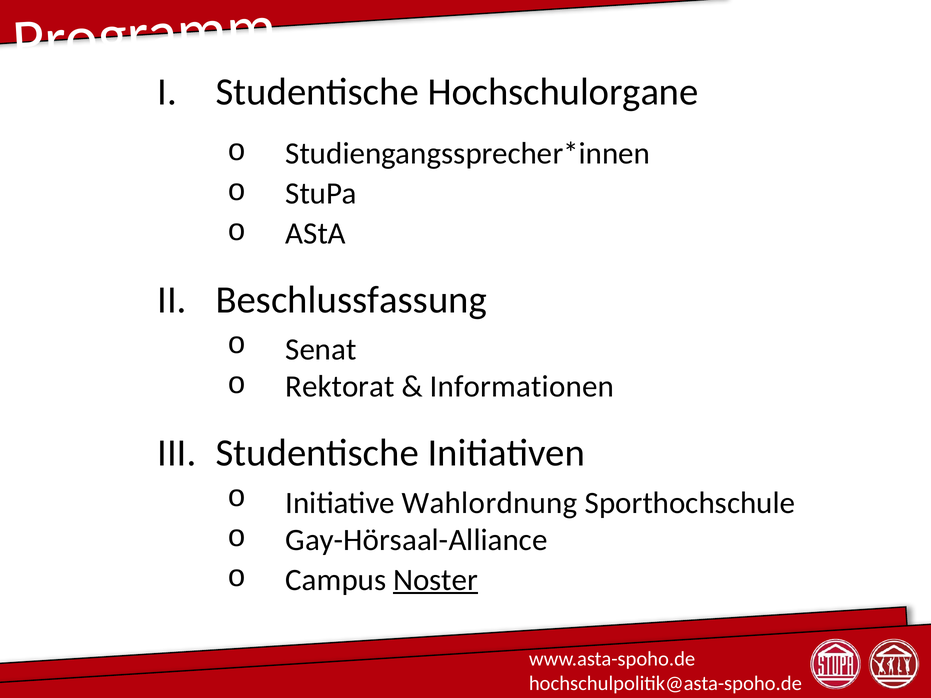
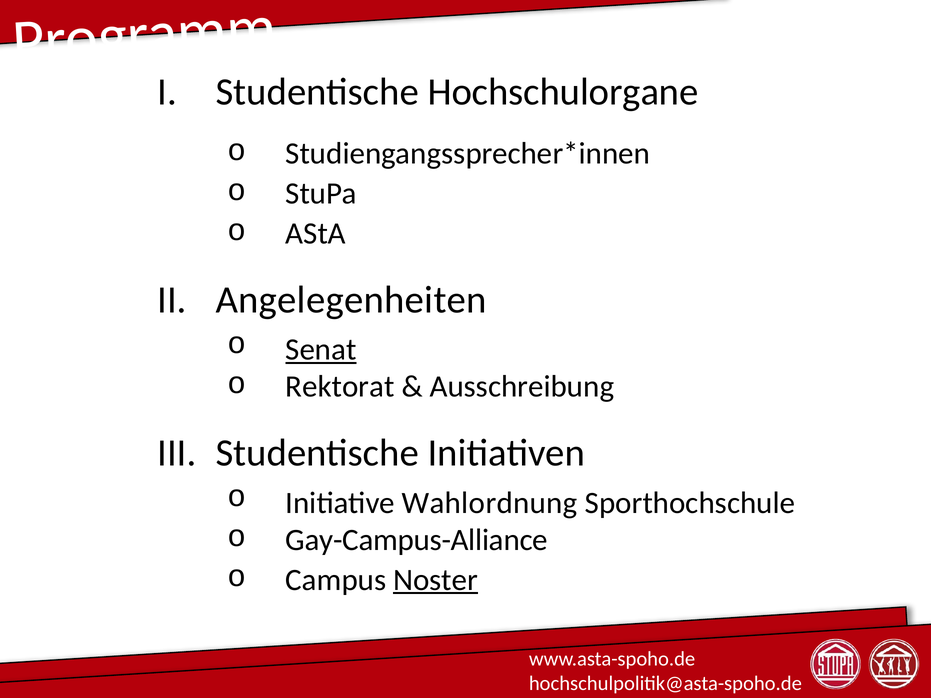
Beschlussfassung: Beschlussfassung -> Angelegenheiten
Senat underline: none -> present
Informationen: Informationen -> Ausschreibung
Gay-Hörsaal-Alliance: Gay-Hörsaal-Alliance -> Gay-Campus-Alliance
